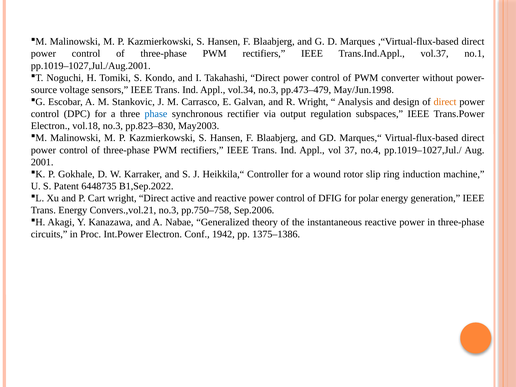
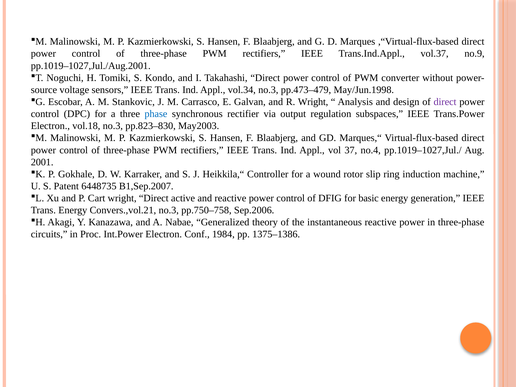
no.1: no.1 -> no.9
direct at (445, 102) colour: orange -> purple
B1,Sep.2022: B1,Sep.2022 -> B1,Sep.2007
polar: polar -> basic
1942: 1942 -> 1984
